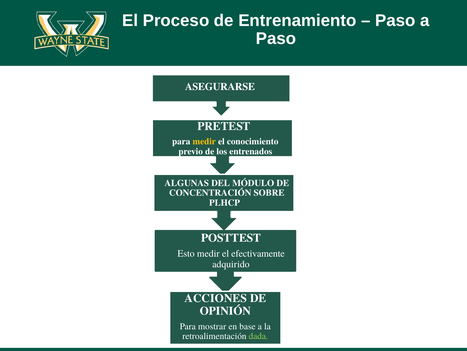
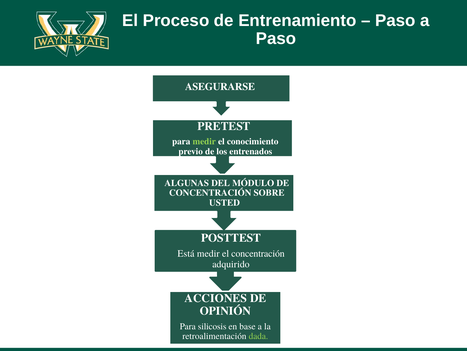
medir at (204, 141) colour: yellow -> light green
PLHCP: PLHCP -> USTED
Esto: Esto -> Está
el efectivamente: efectivamente -> concentración
mostrar: mostrar -> silicosis
